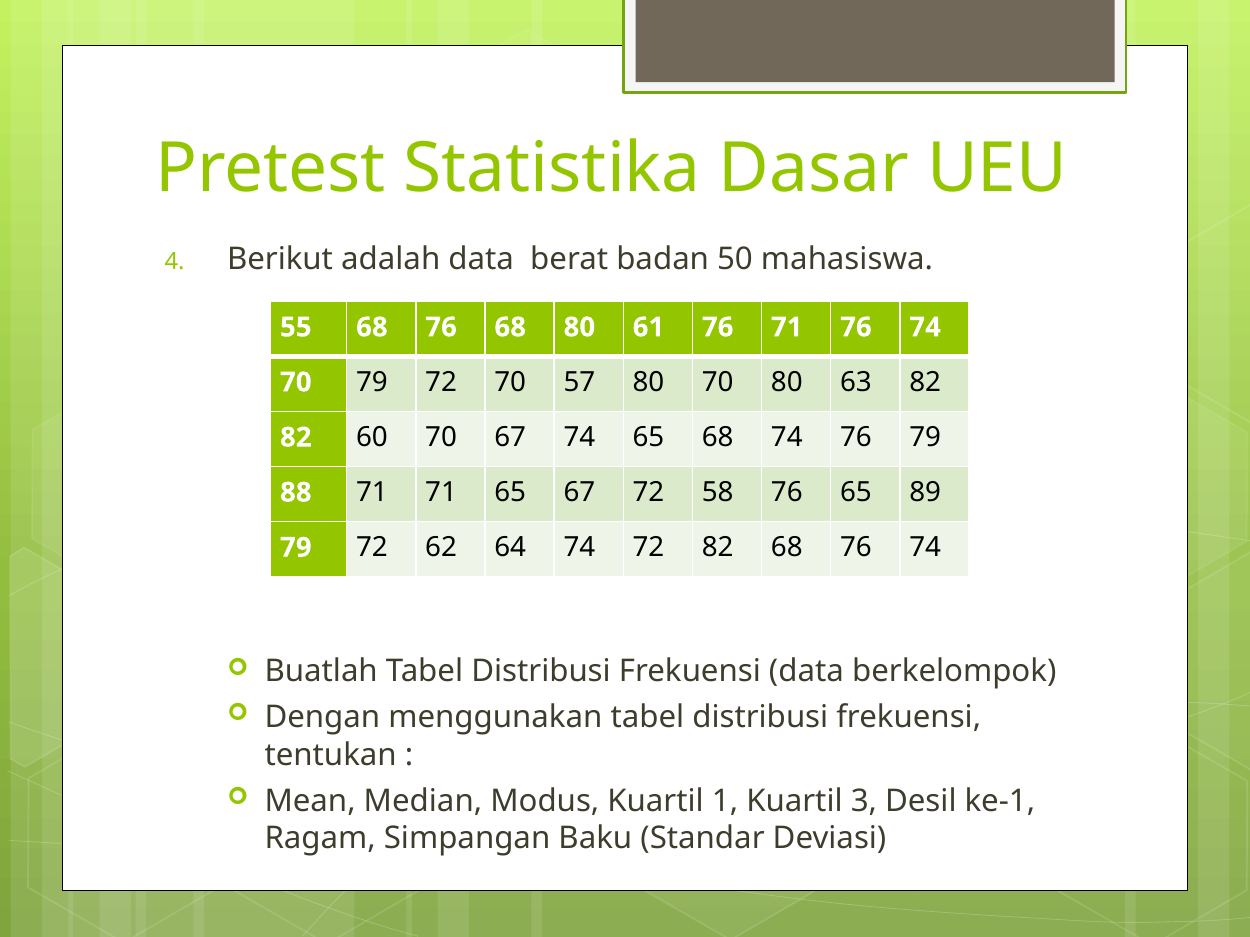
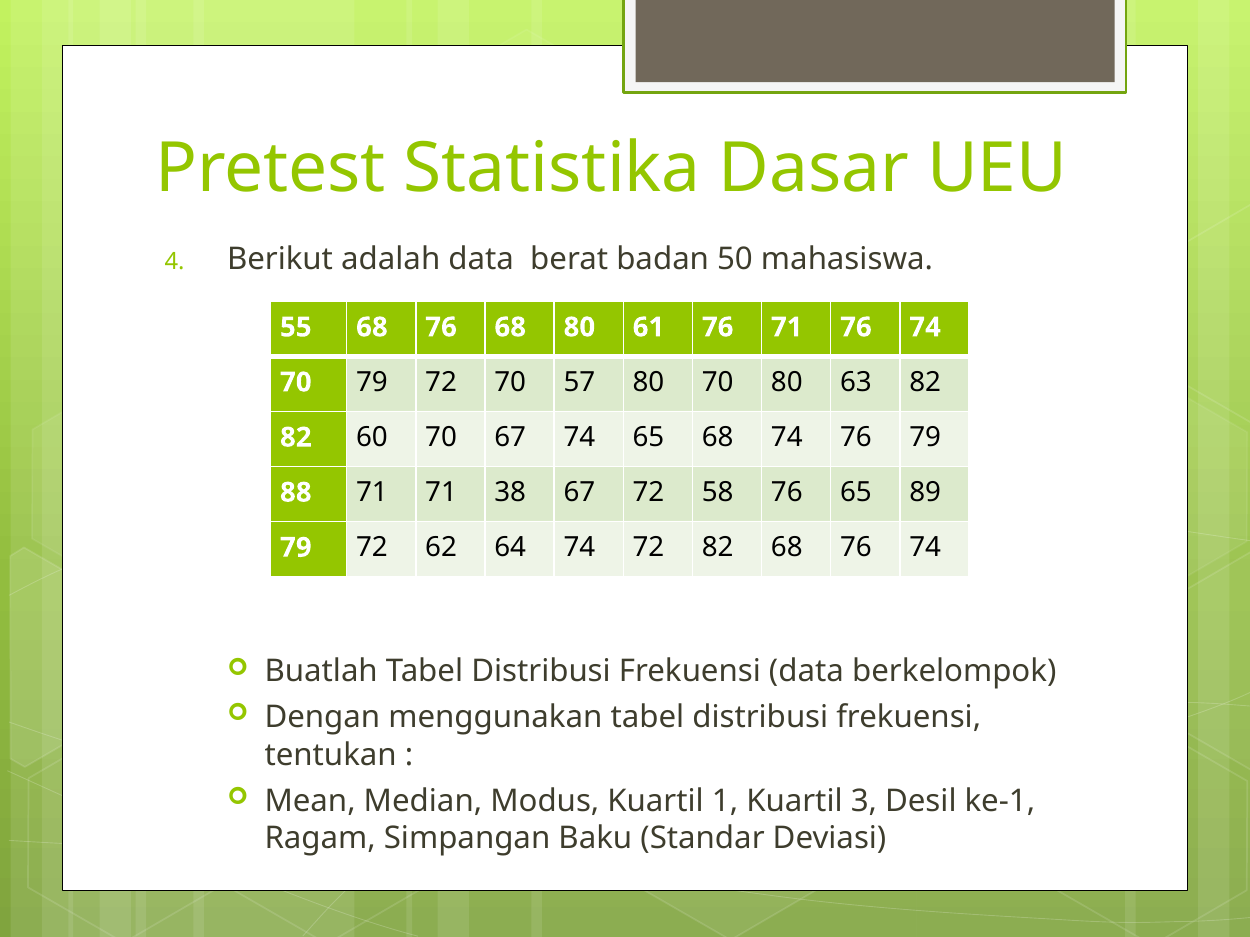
71 65: 65 -> 38
